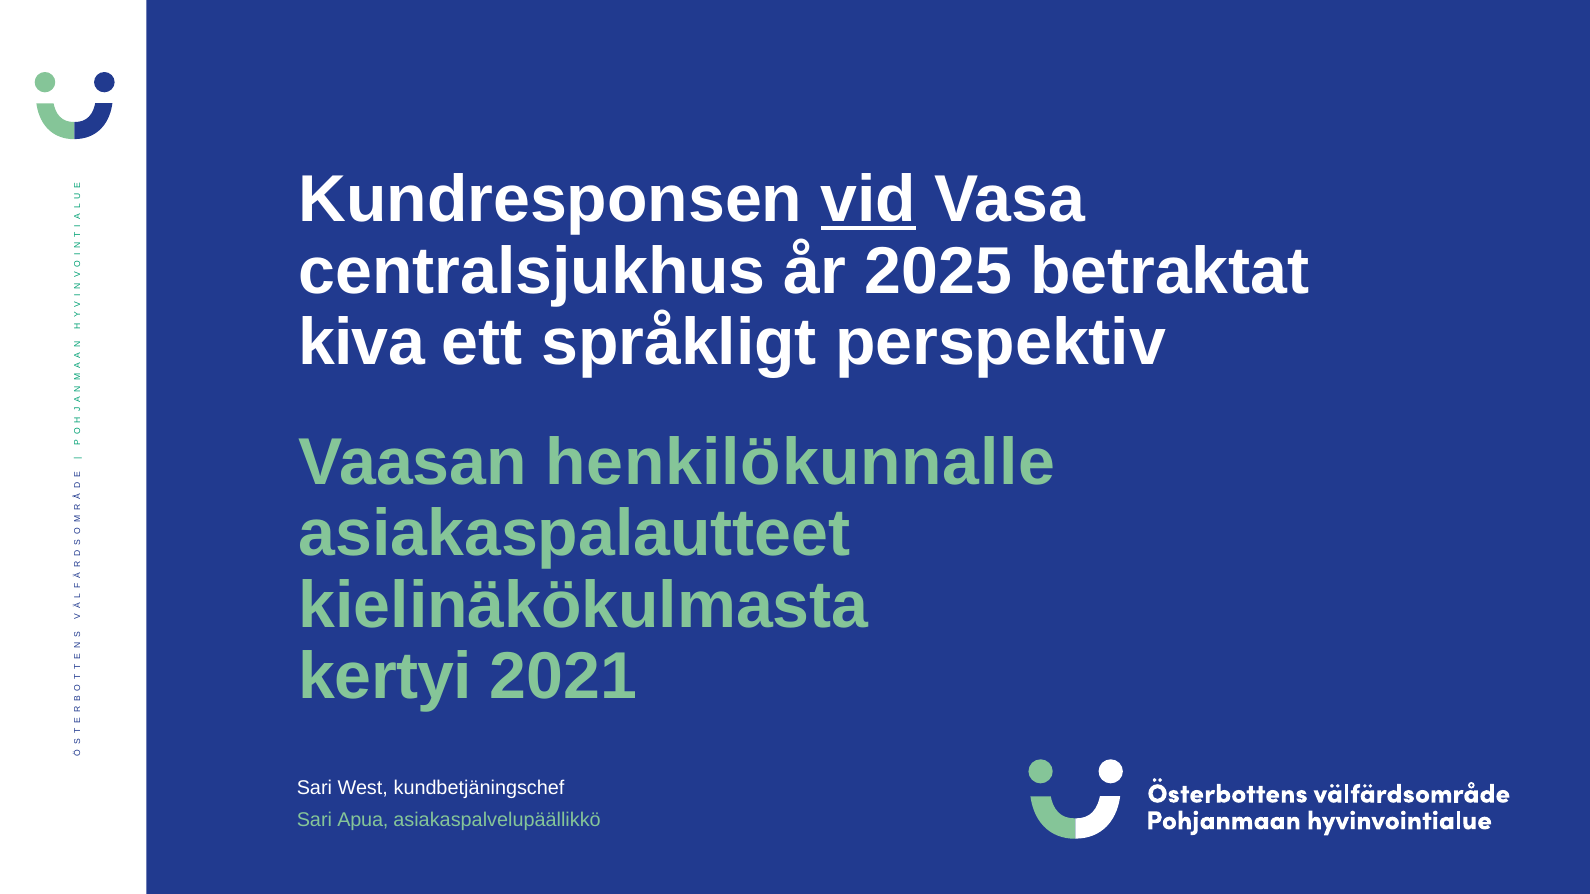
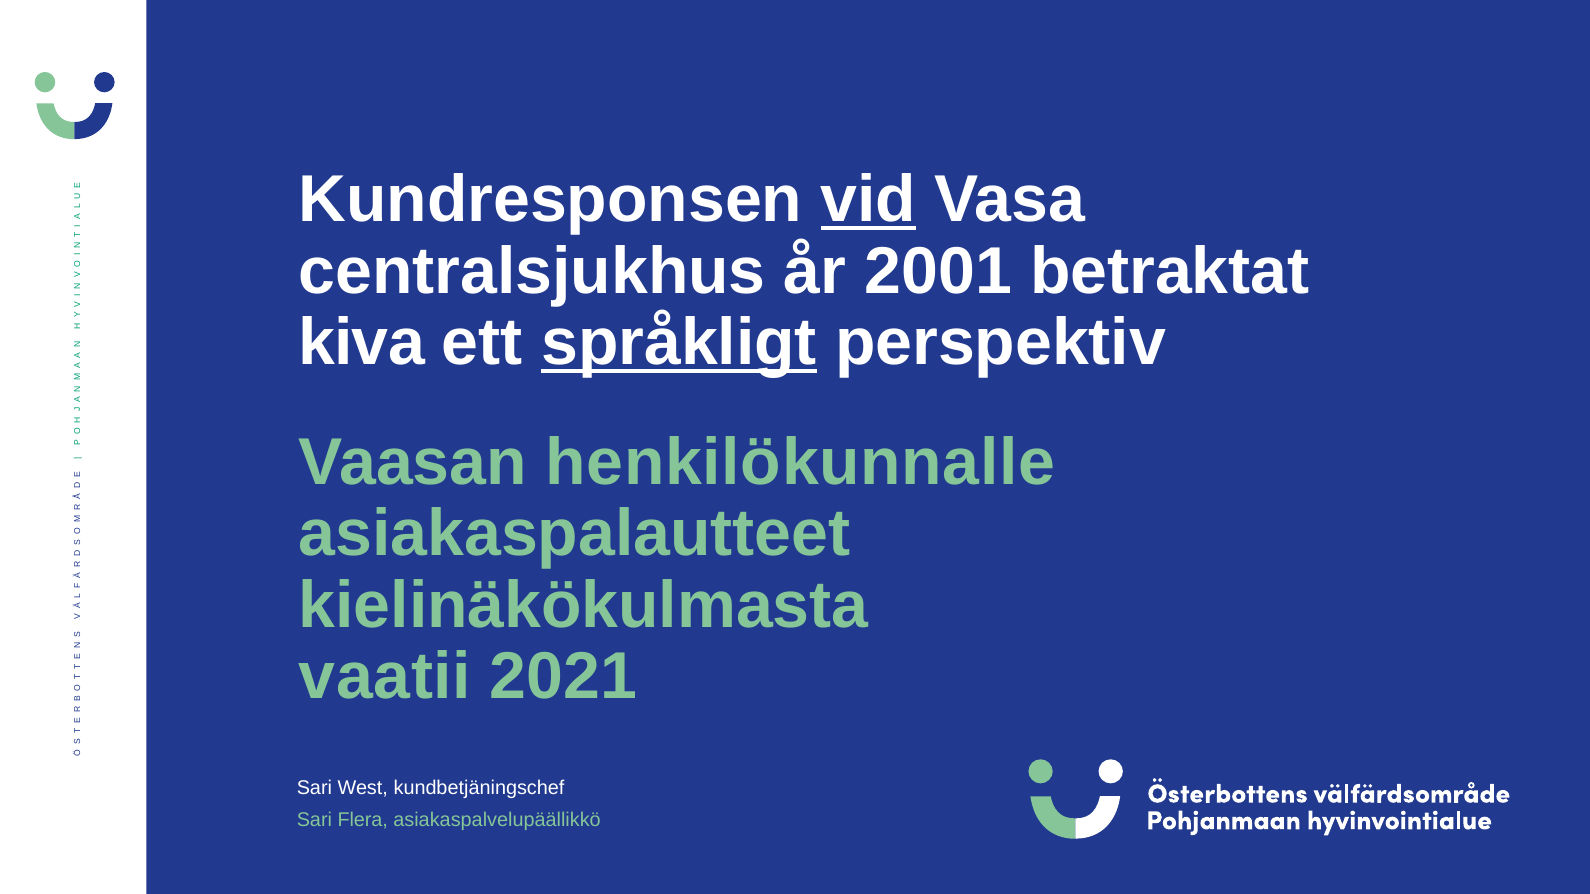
2025: 2025 -> 2001
språkligt underline: none -> present
kertyi: kertyi -> vaatii
Apua: Apua -> Flera
